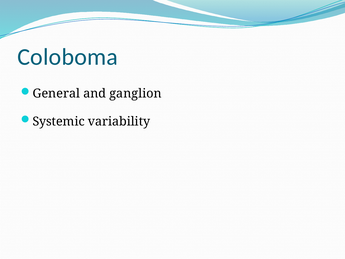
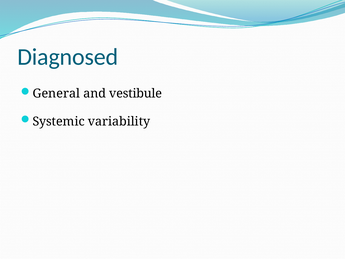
Coloboma: Coloboma -> Diagnosed
ganglion: ganglion -> vestibule
